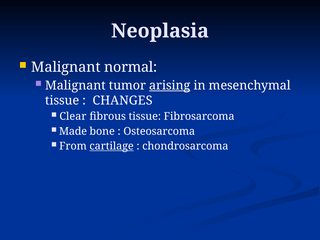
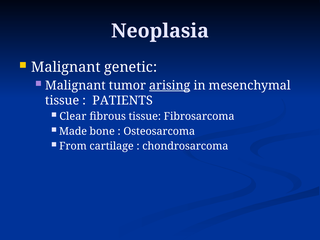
normal: normal -> genetic
CHANGES: CHANGES -> PATIENTS
cartilage underline: present -> none
